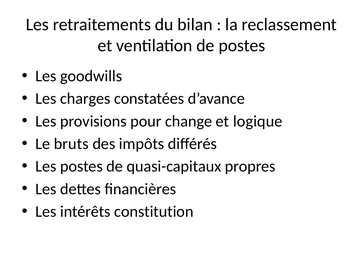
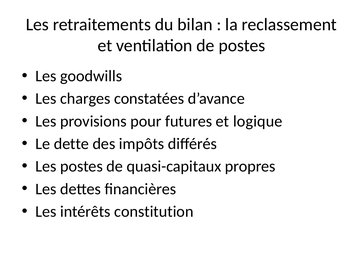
change: change -> futures
bruts: bruts -> dette
